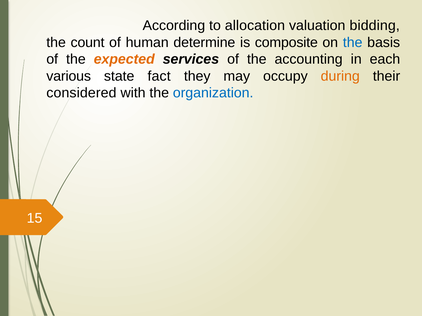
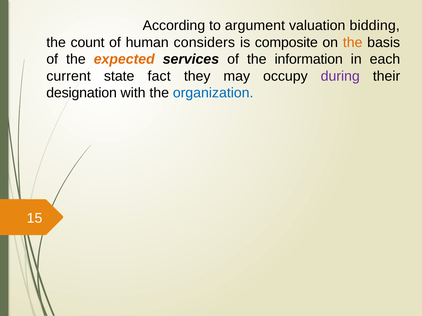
allocation: allocation -> argument
determine: determine -> considers
the at (353, 42) colour: blue -> orange
accounting: accounting -> information
various: various -> current
during colour: orange -> purple
considered: considered -> designation
